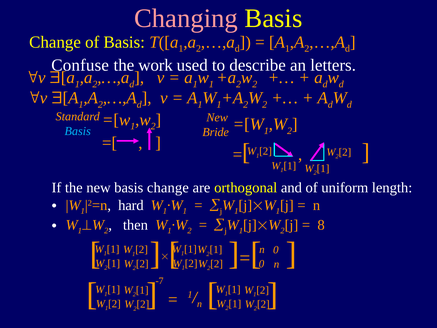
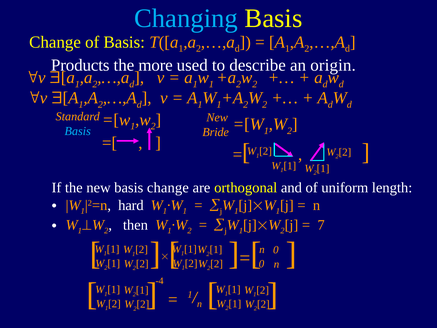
Changing colour: pink -> light blue
Confuse: Confuse -> Products
work: work -> more
letters: letters -> origin
8: 8 -> 7
-7: -7 -> -4
